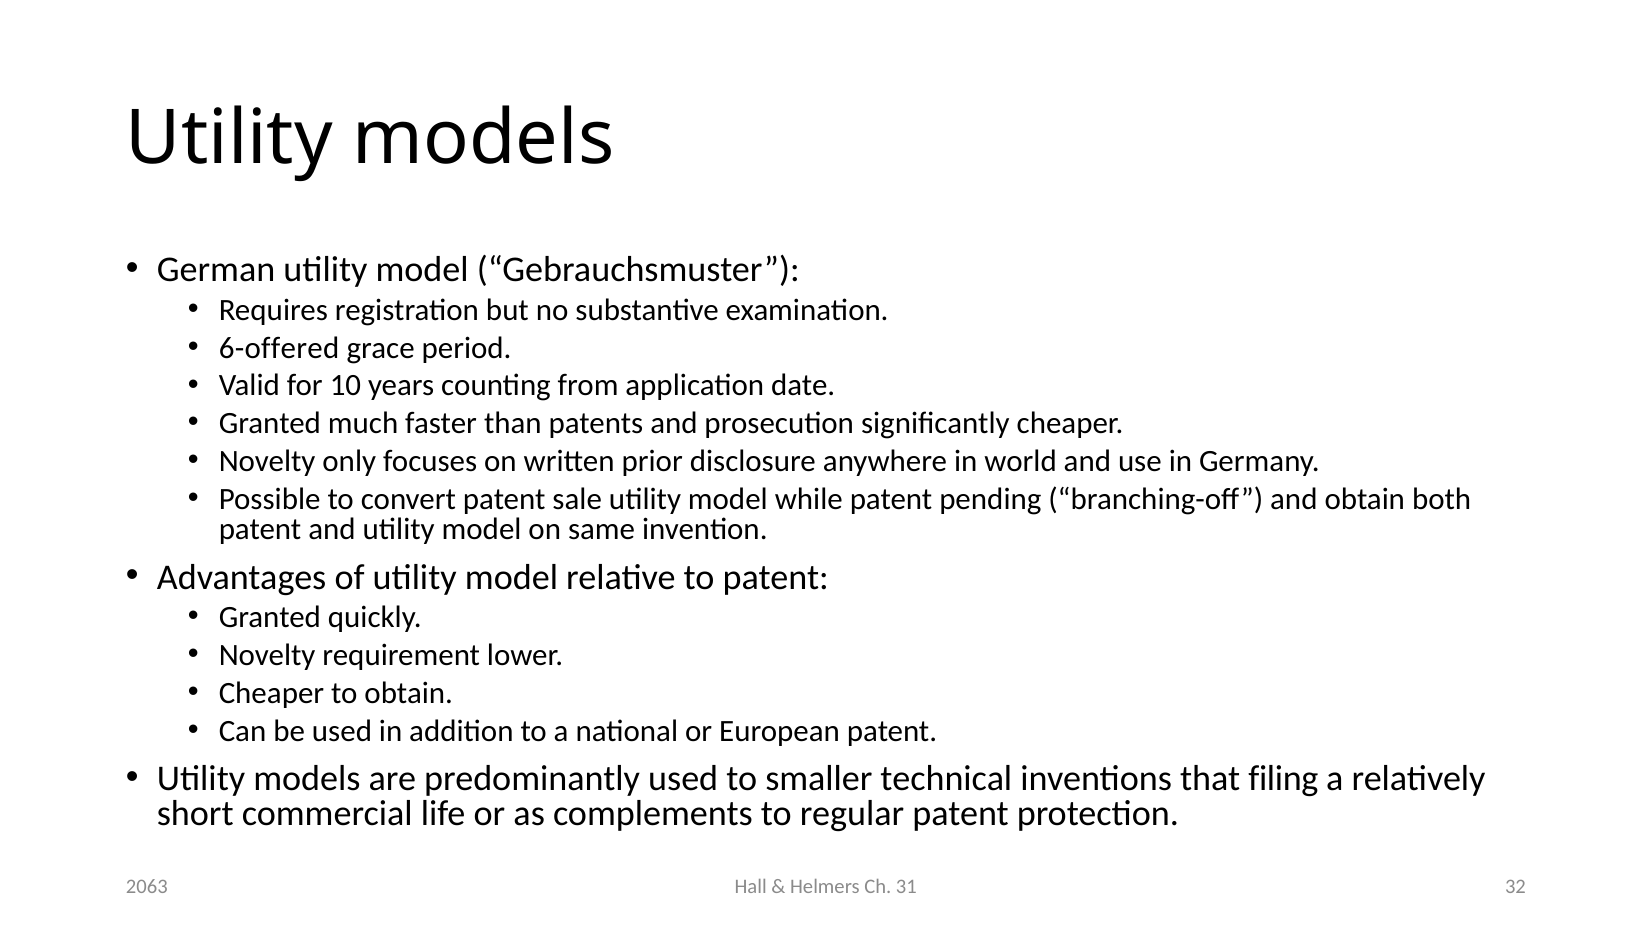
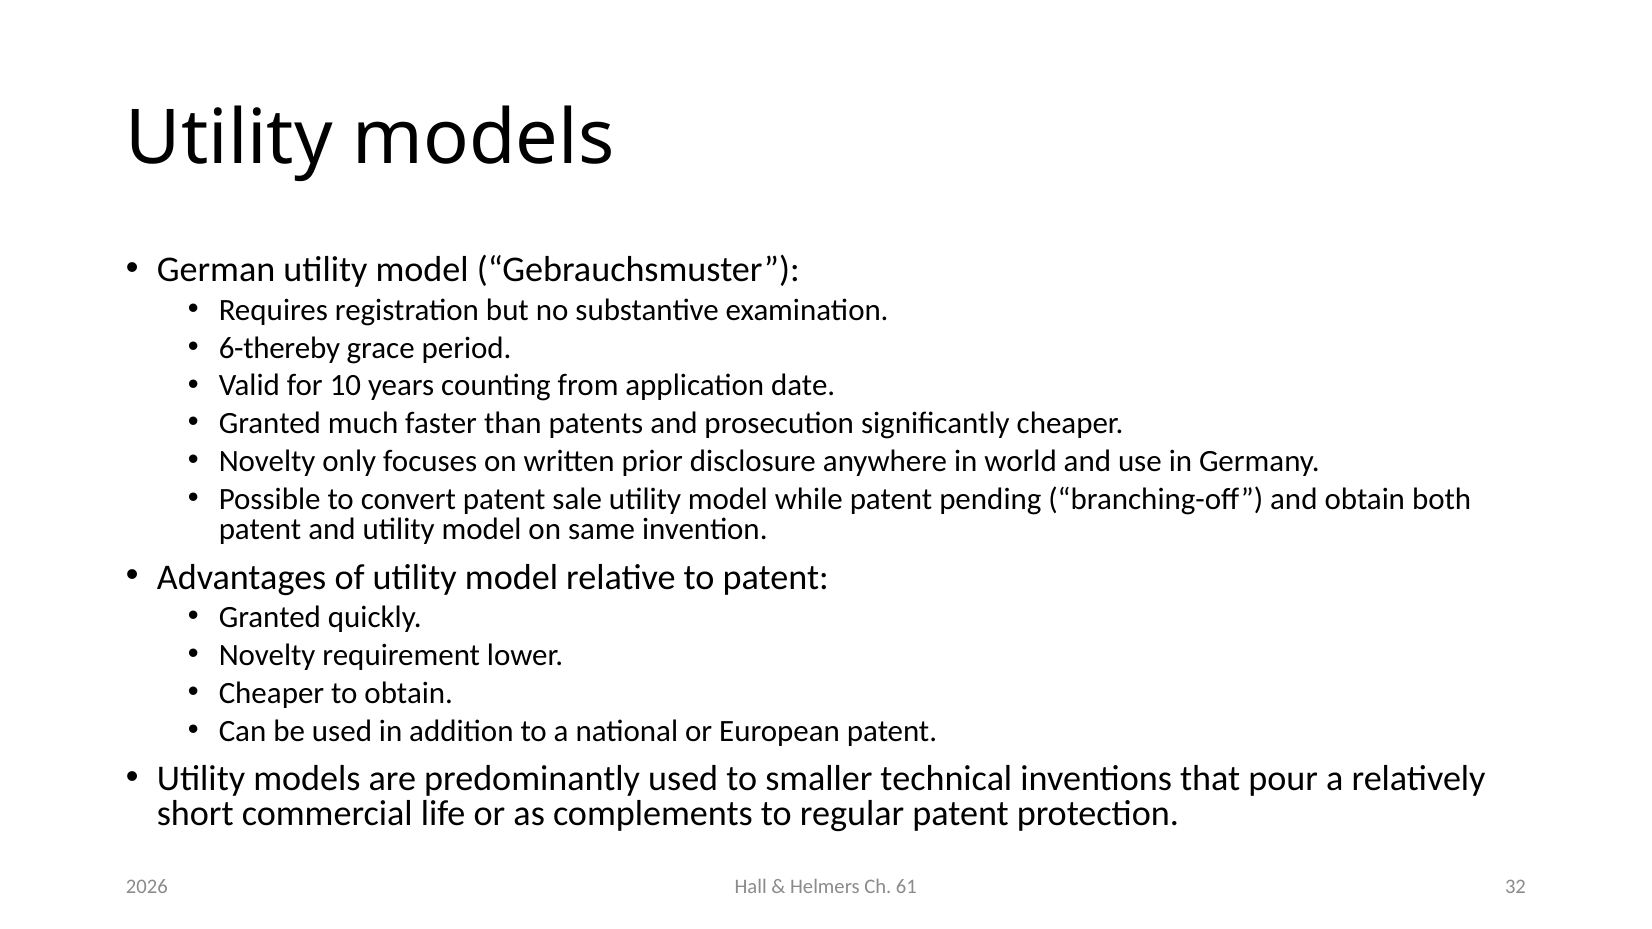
6-offered: 6-offered -> 6-thereby
filing: filing -> pour
31: 31 -> 61
2063: 2063 -> 2026
